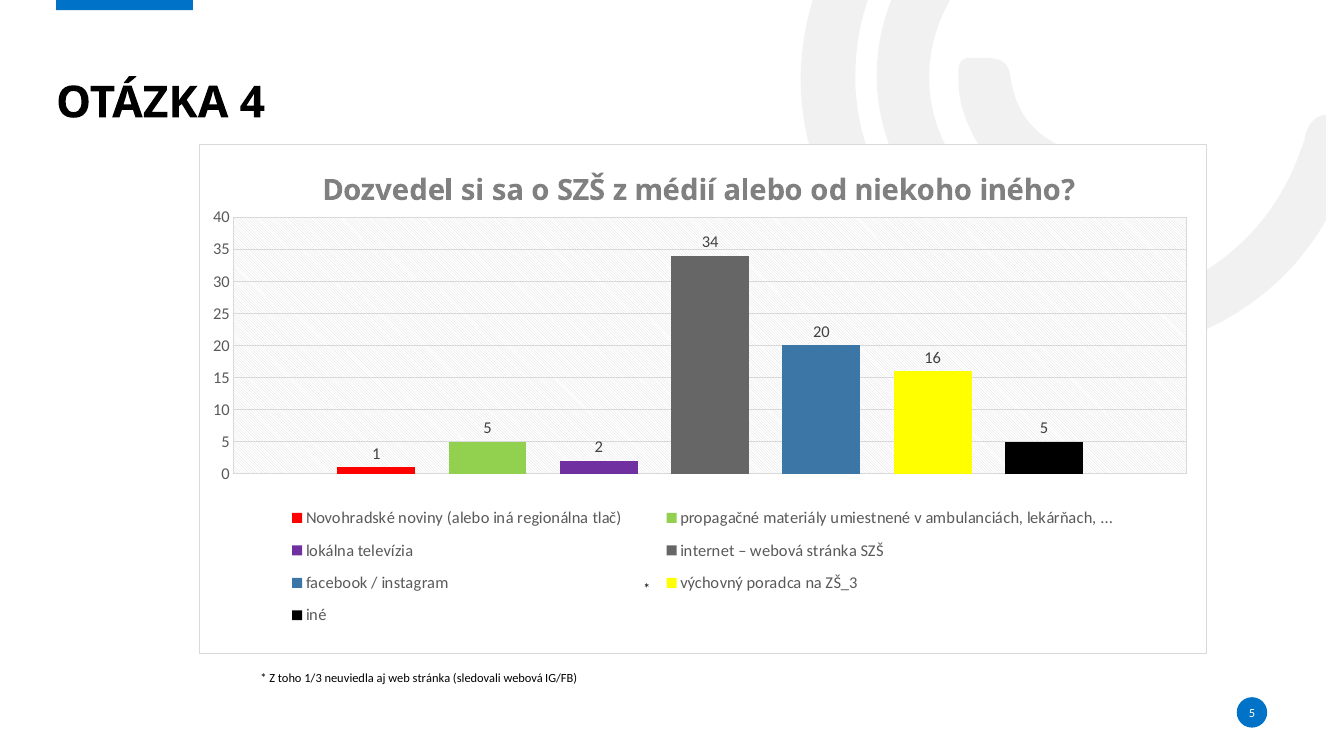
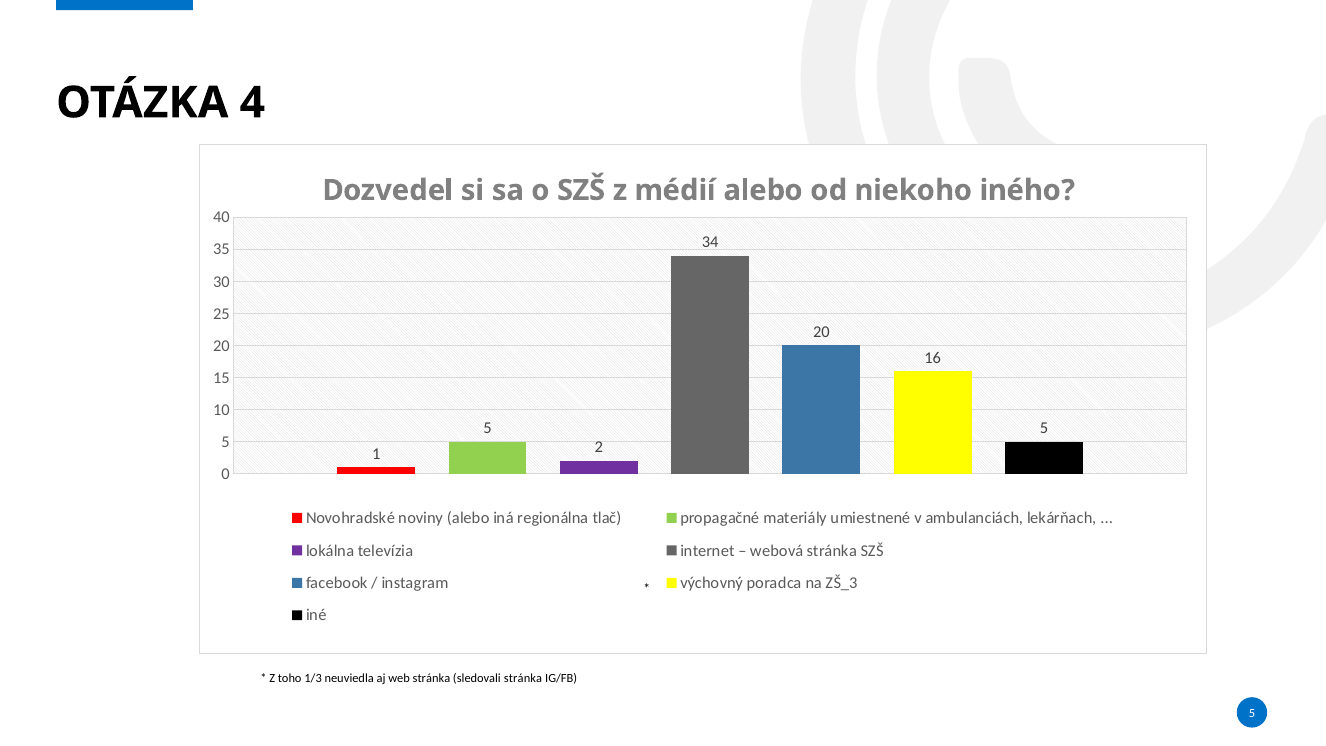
sledovali webová: webová -> stránka
